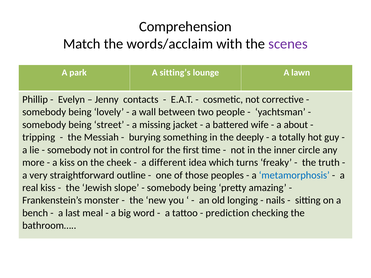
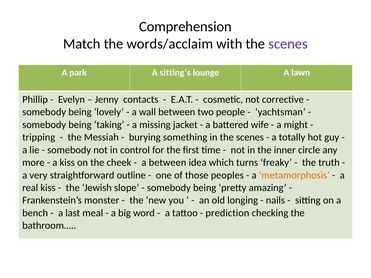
street: street -> taking
about: about -> might
in the deeply: deeply -> scenes
a different: different -> between
metamorphosis colour: blue -> orange
